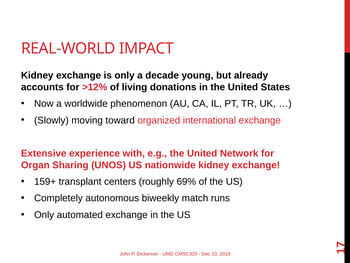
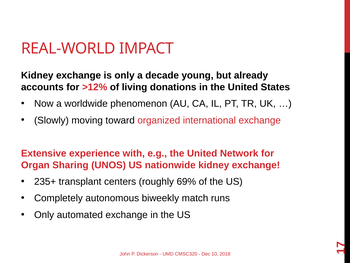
159+: 159+ -> 235+
